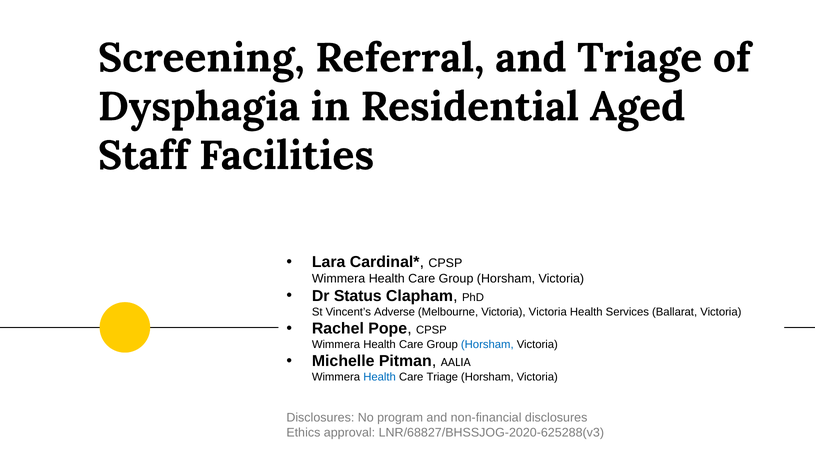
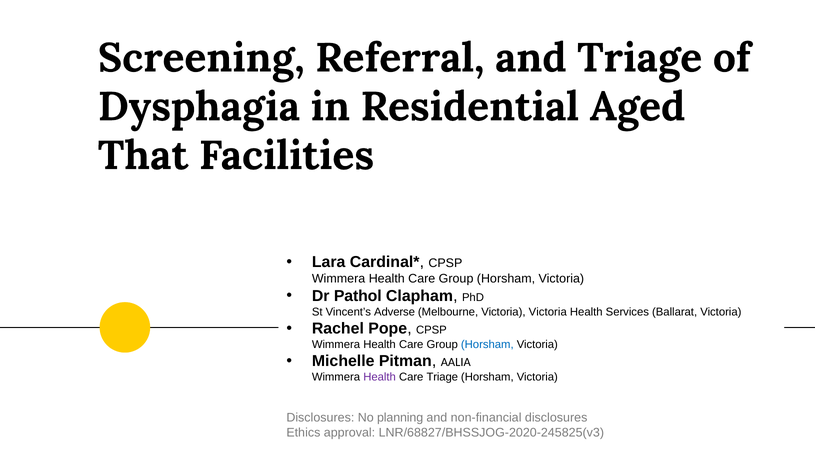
Staff: Staff -> That
Status: Status -> Pathol
Health at (380, 378) colour: blue -> purple
program: program -> planning
LNR/68827/BHSSJOG-2020-625288(v3: LNR/68827/BHSSJOG-2020-625288(v3 -> LNR/68827/BHSSJOG-2020-245825(v3
